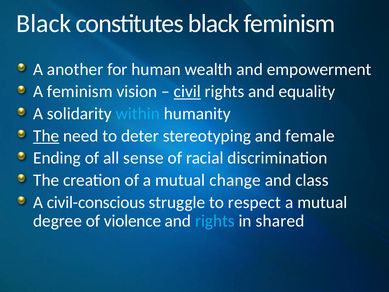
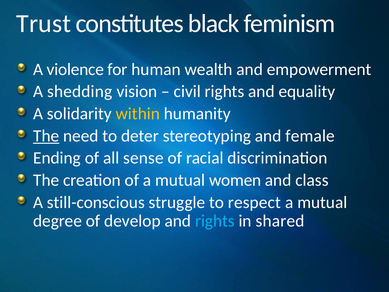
Black at (44, 24): Black -> Trust
another: another -> violence
A feminism: feminism -> shedding
civil underline: present -> none
within colour: light blue -> yellow
change: change -> women
civil-conscious: civil-conscious -> still-conscious
violence: violence -> develop
